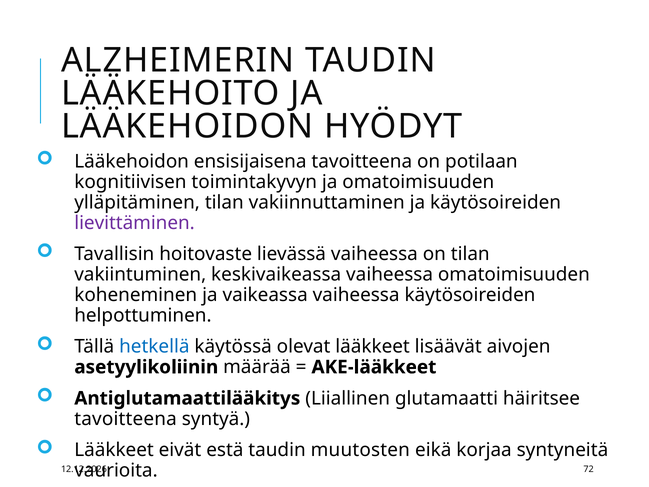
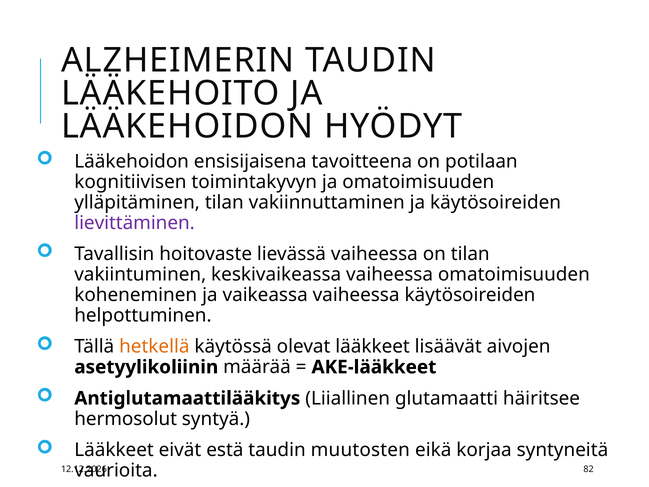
hetkellä colour: blue -> orange
tavoitteena at (126, 419): tavoitteena -> hermosolut
72: 72 -> 82
